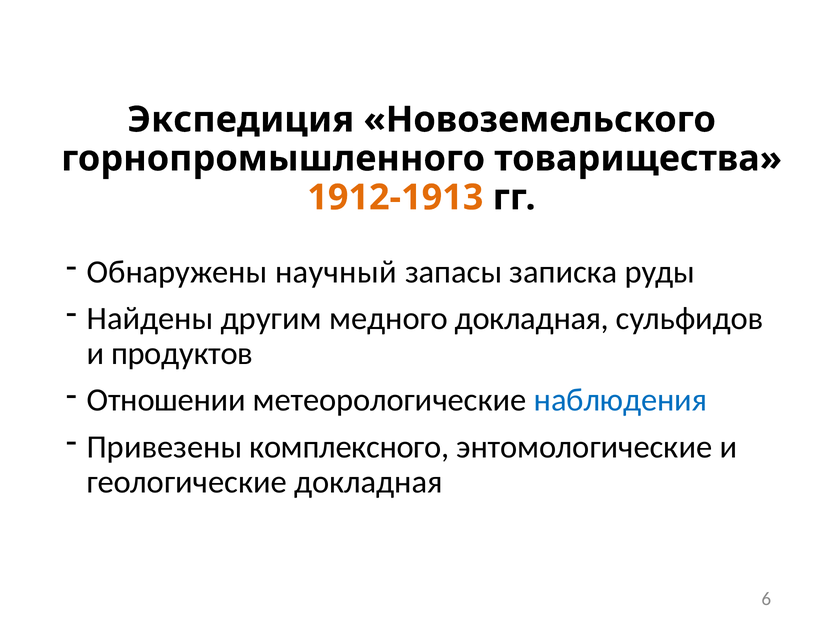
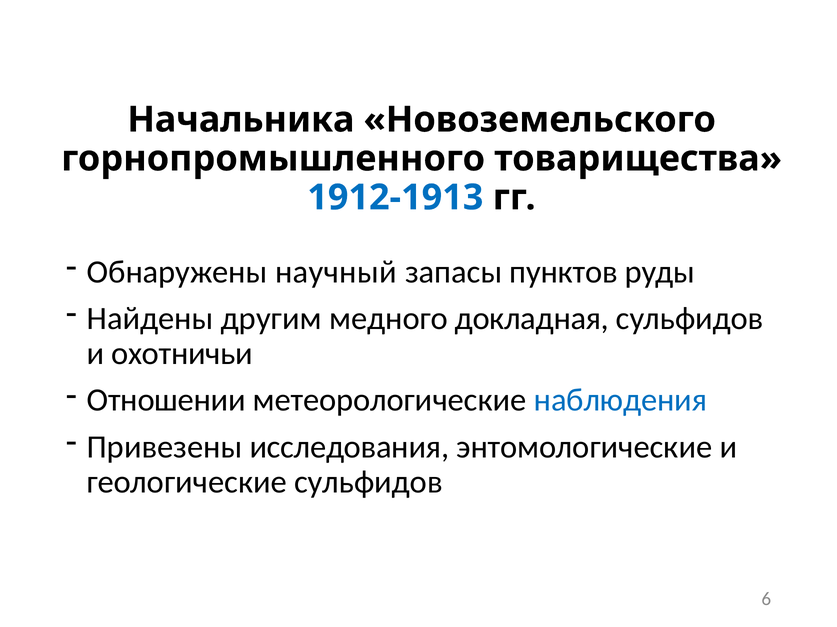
Экспедиция: Экспедиция -> Начальника
1912-1913 colour: orange -> blue
записка: записка -> пунктов
продуктов: продуктов -> охотничьи
комплексного: комплексного -> исследования
геологические докладная: докладная -> сульфидов
